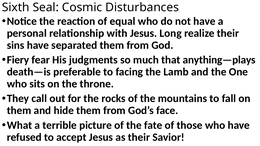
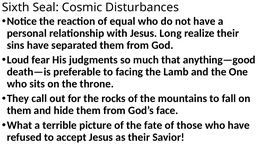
Fiery: Fiery -> Loud
anything—plays: anything—plays -> anything—good
